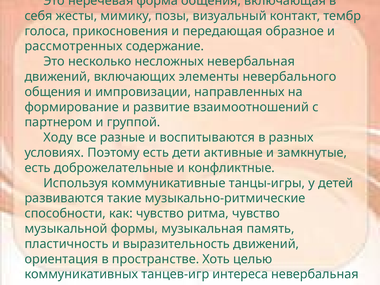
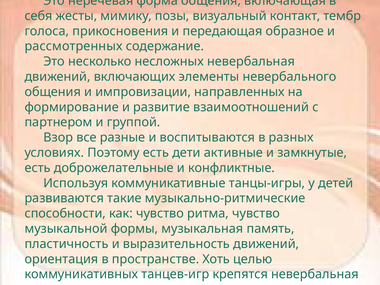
Ходу: Ходу -> Взор
интереса: интереса -> крепятся
